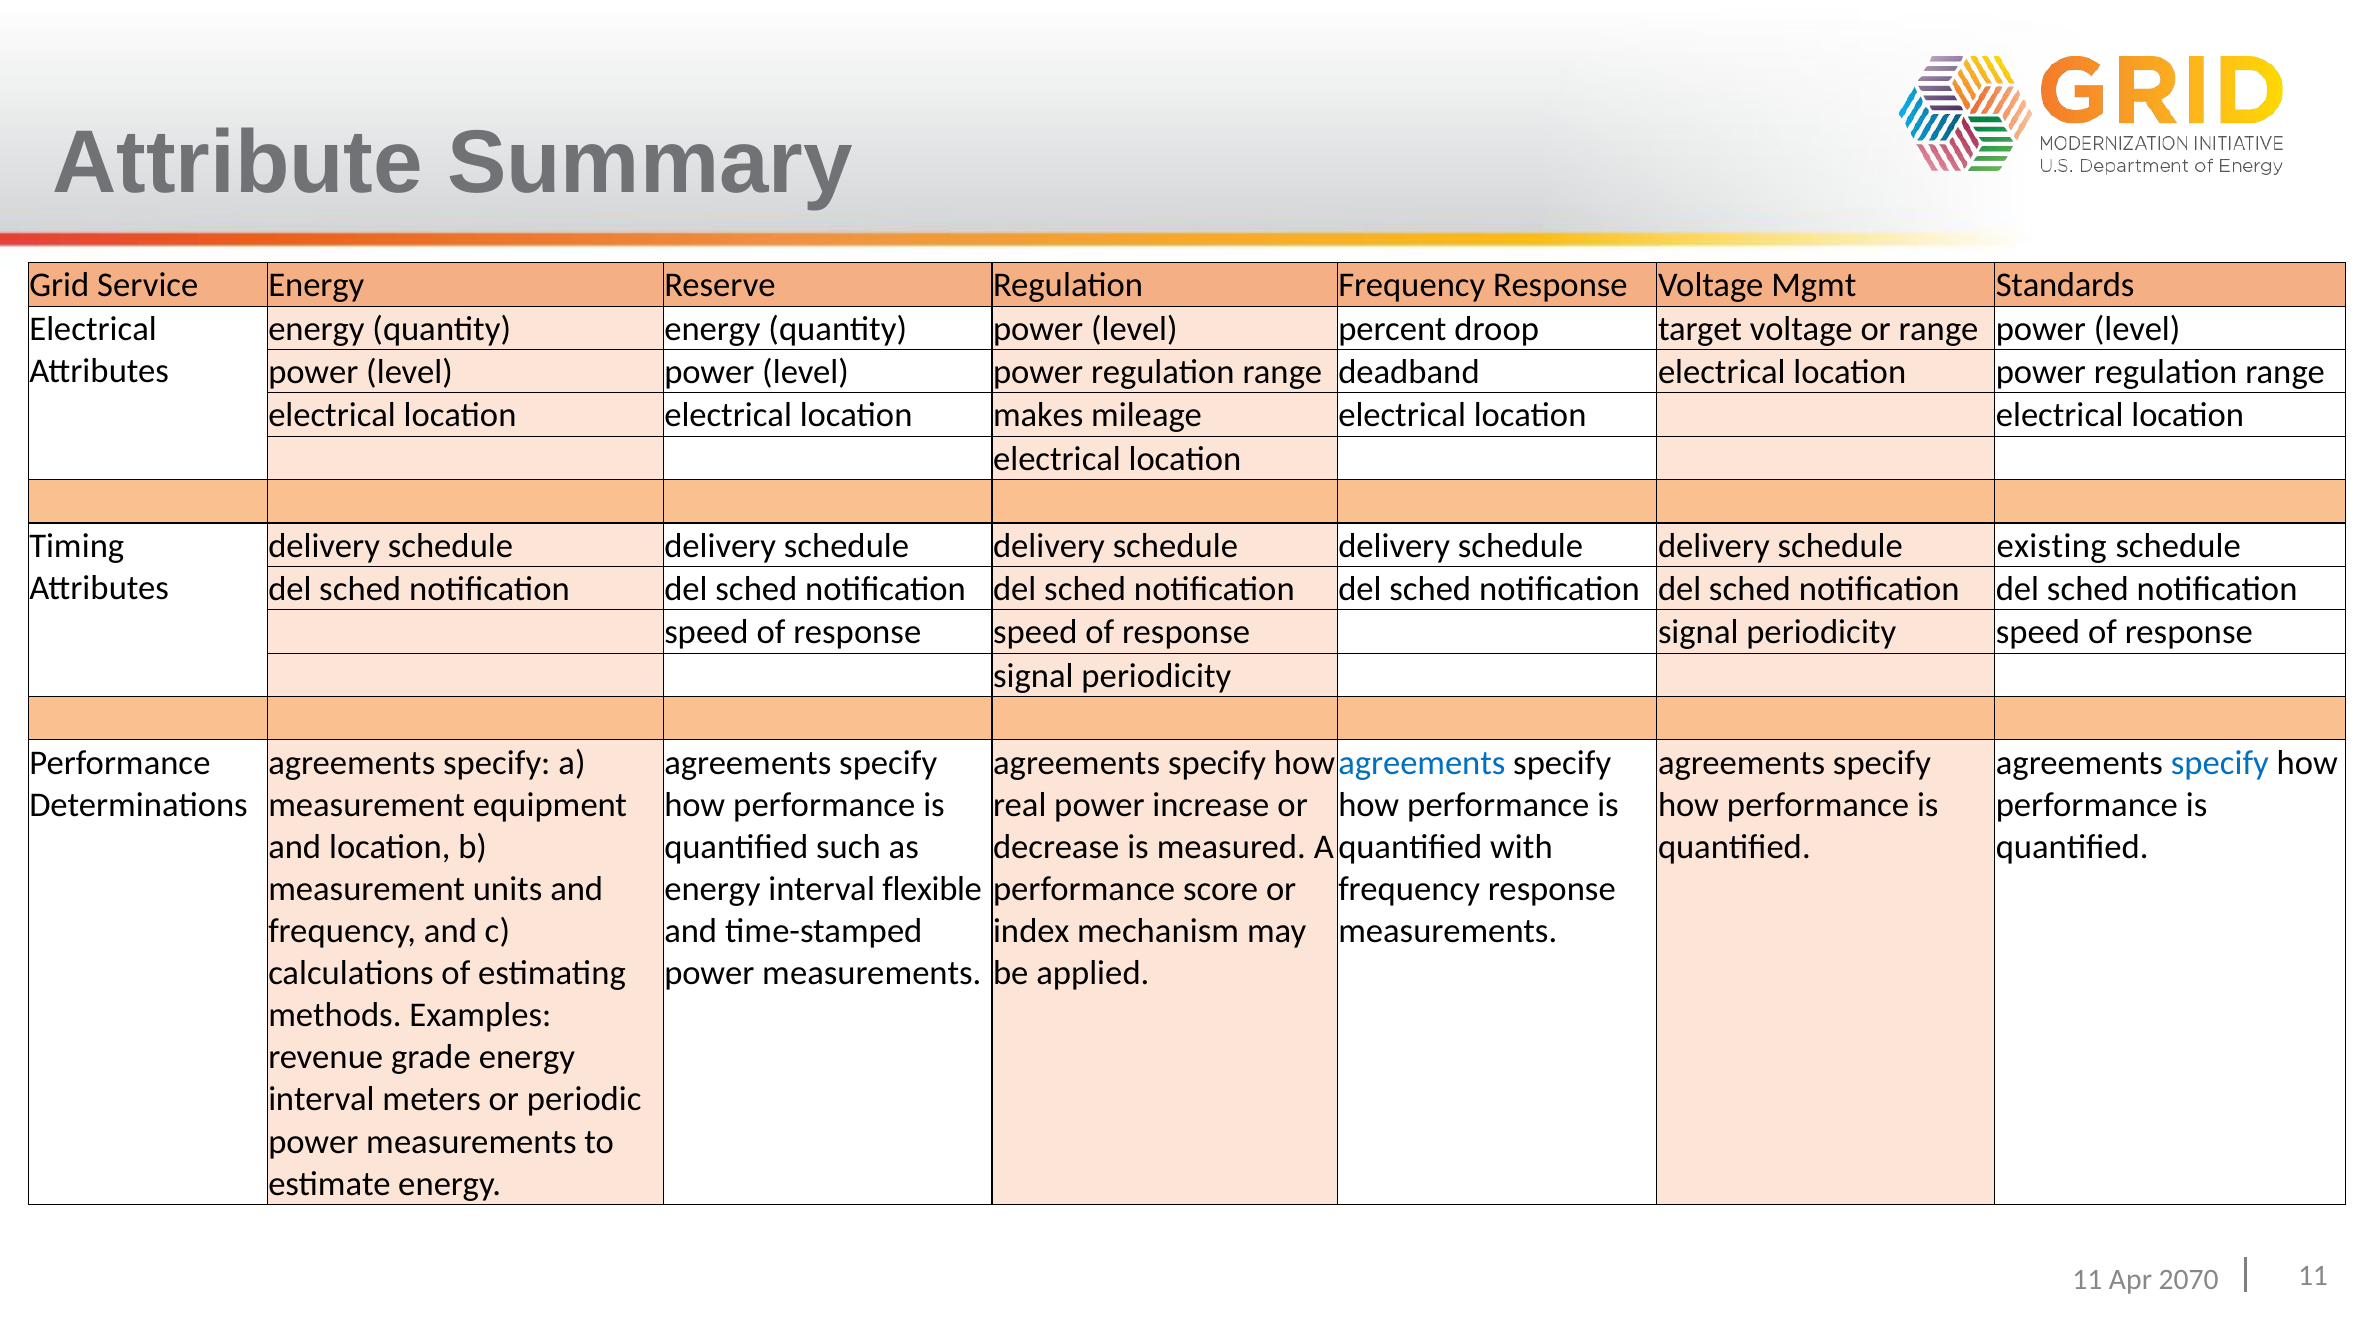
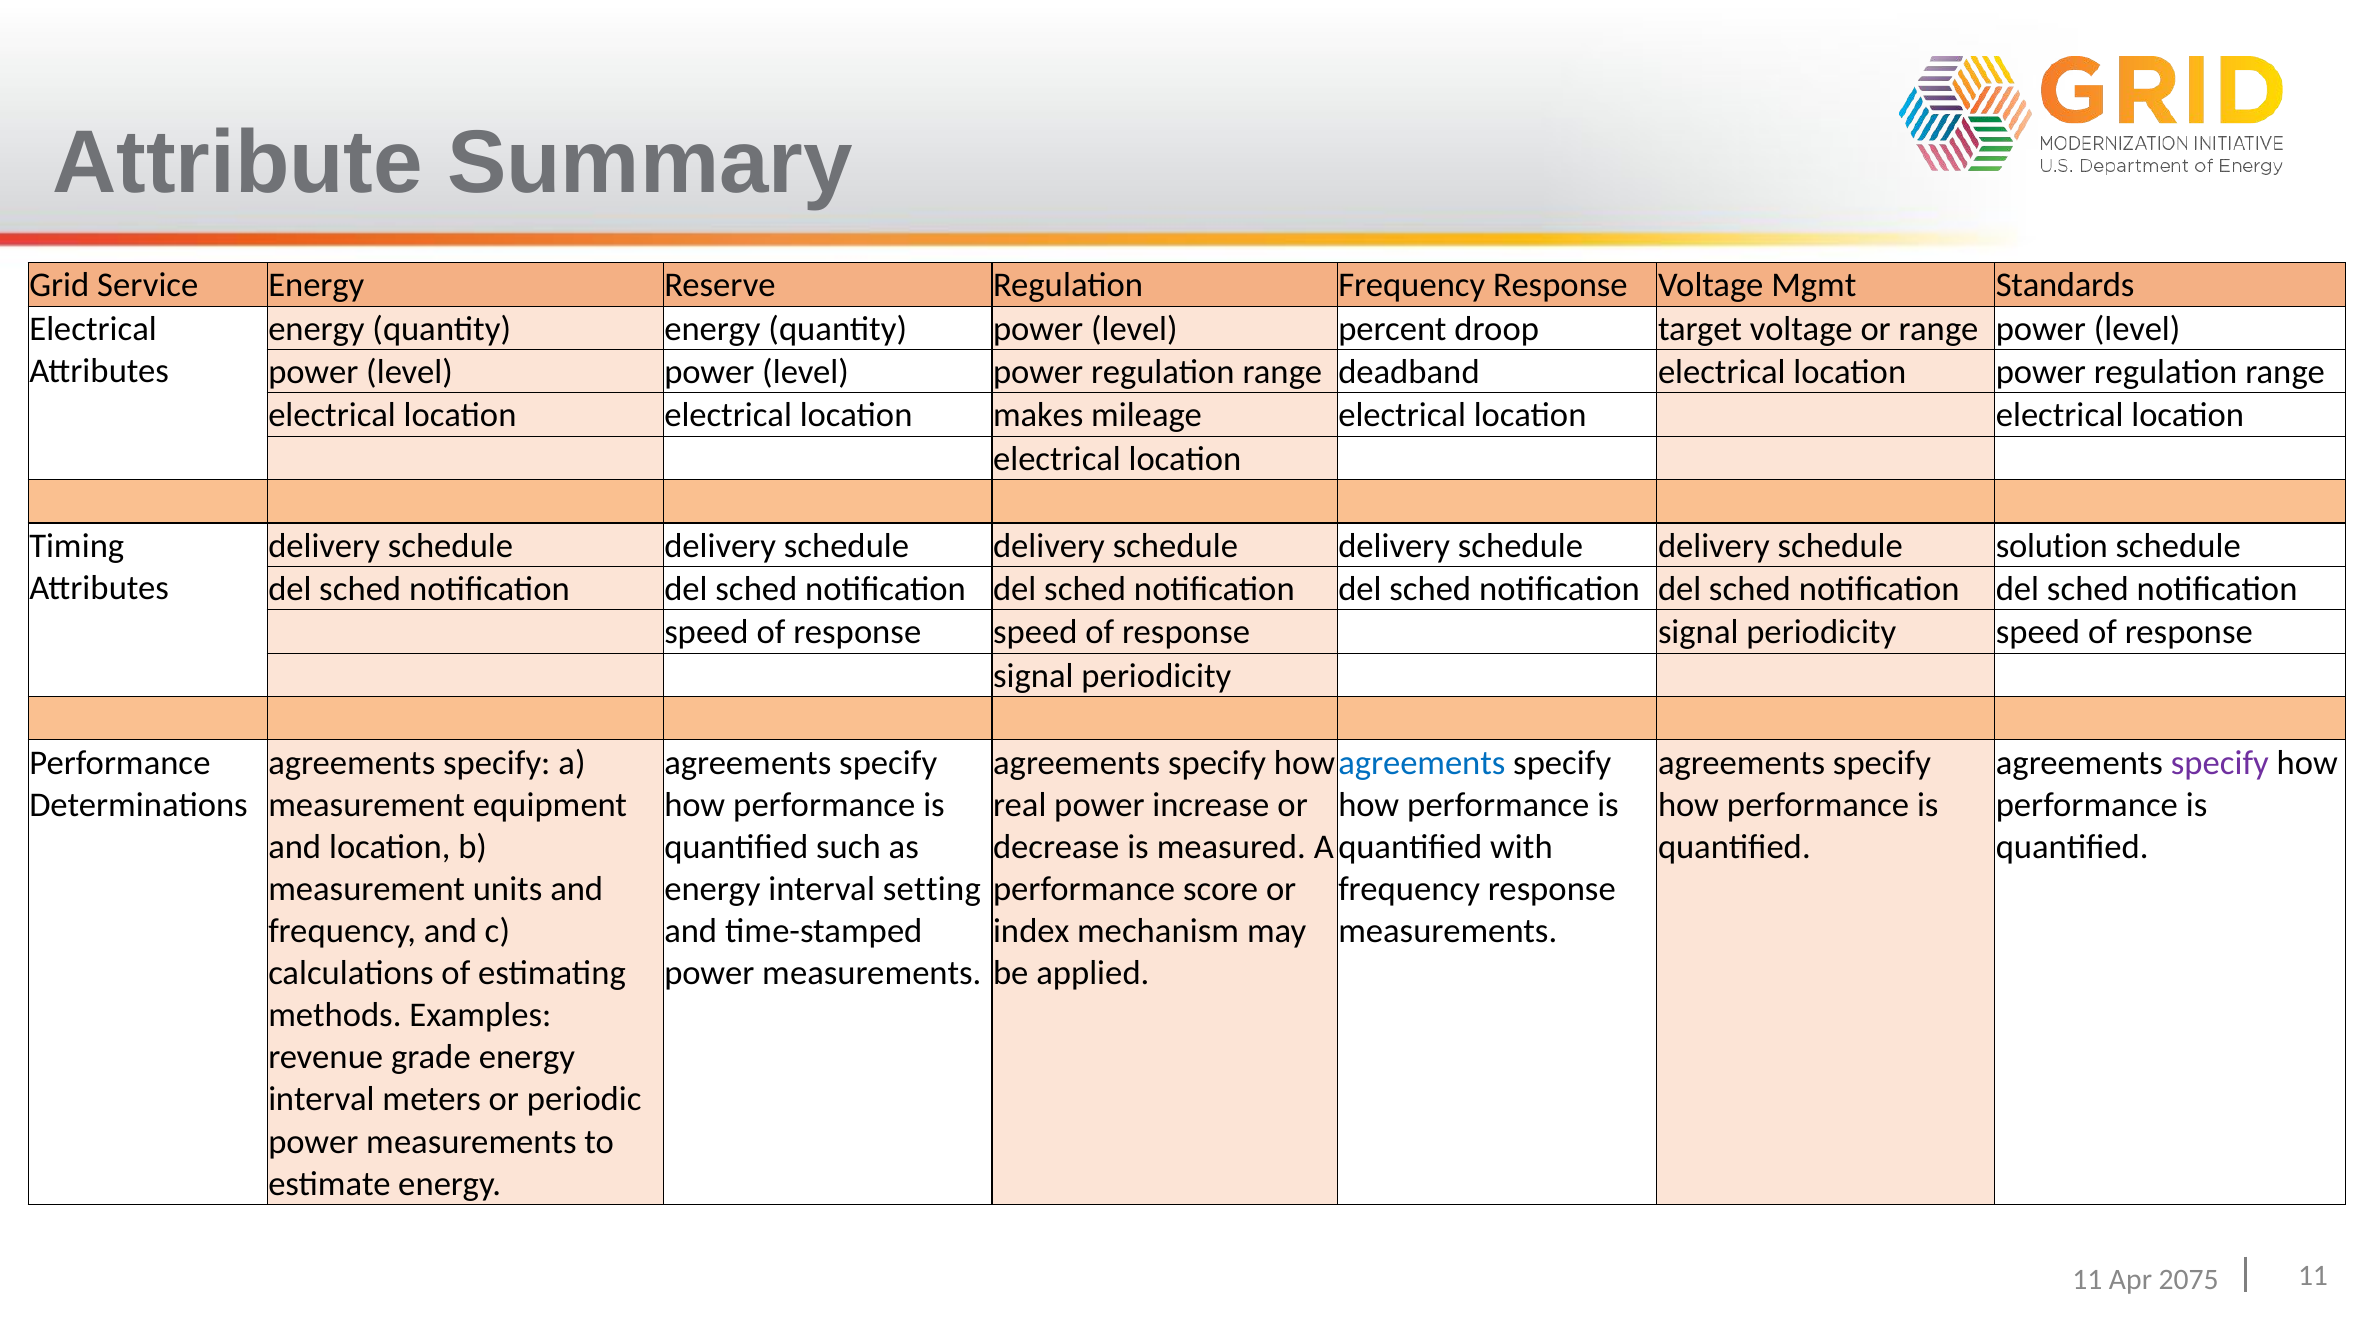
existing: existing -> solution
specify at (2220, 763) colour: blue -> purple
flexible: flexible -> setting
2070: 2070 -> 2075
